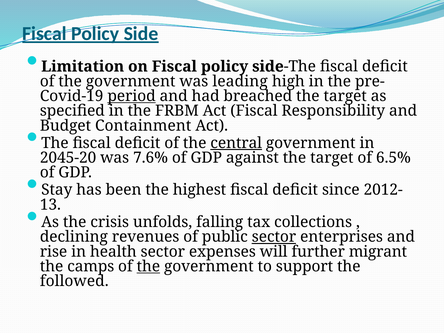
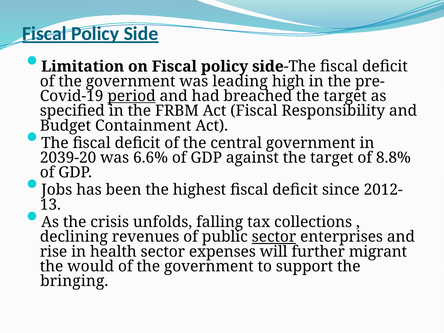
central underline: present -> none
2045-20: 2045-20 -> 2039-20
7.6%: 7.6% -> 6.6%
6.5%: 6.5% -> 8.8%
Stay: Stay -> Jobs
camps: camps -> would
the at (148, 266) underline: present -> none
followed: followed -> bringing
